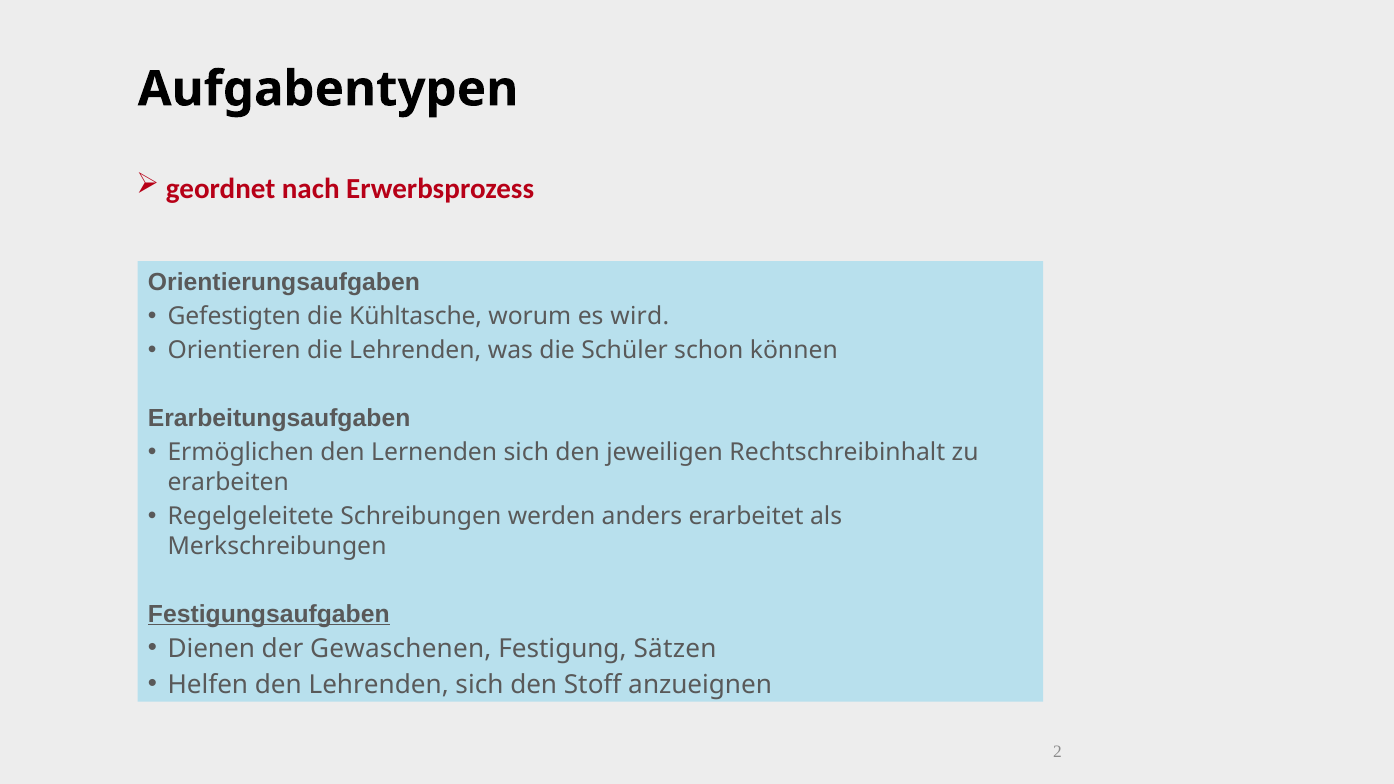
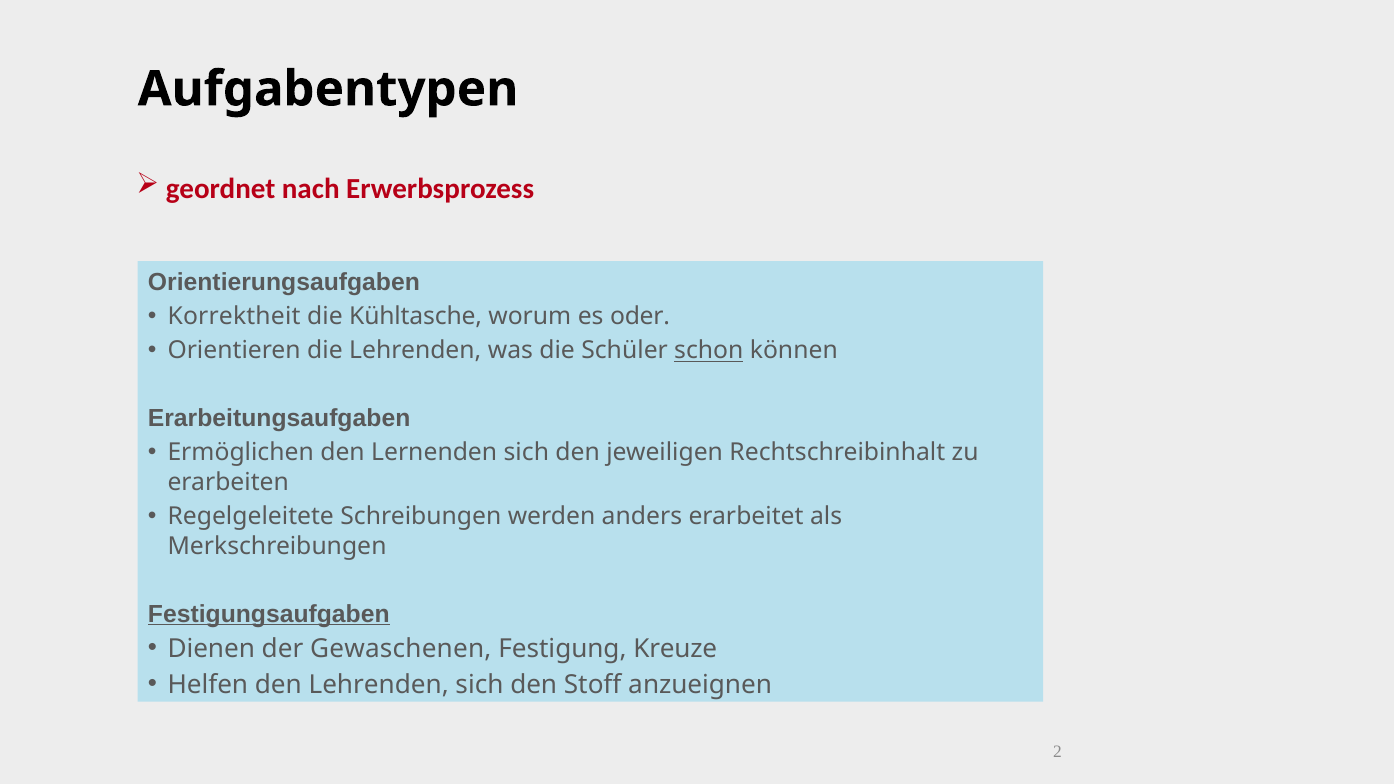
Gefestigten: Gefestigten -> Korrektheit
wird: wird -> oder
schon underline: none -> present
Sätzen: Sätzen -> Kreuze
